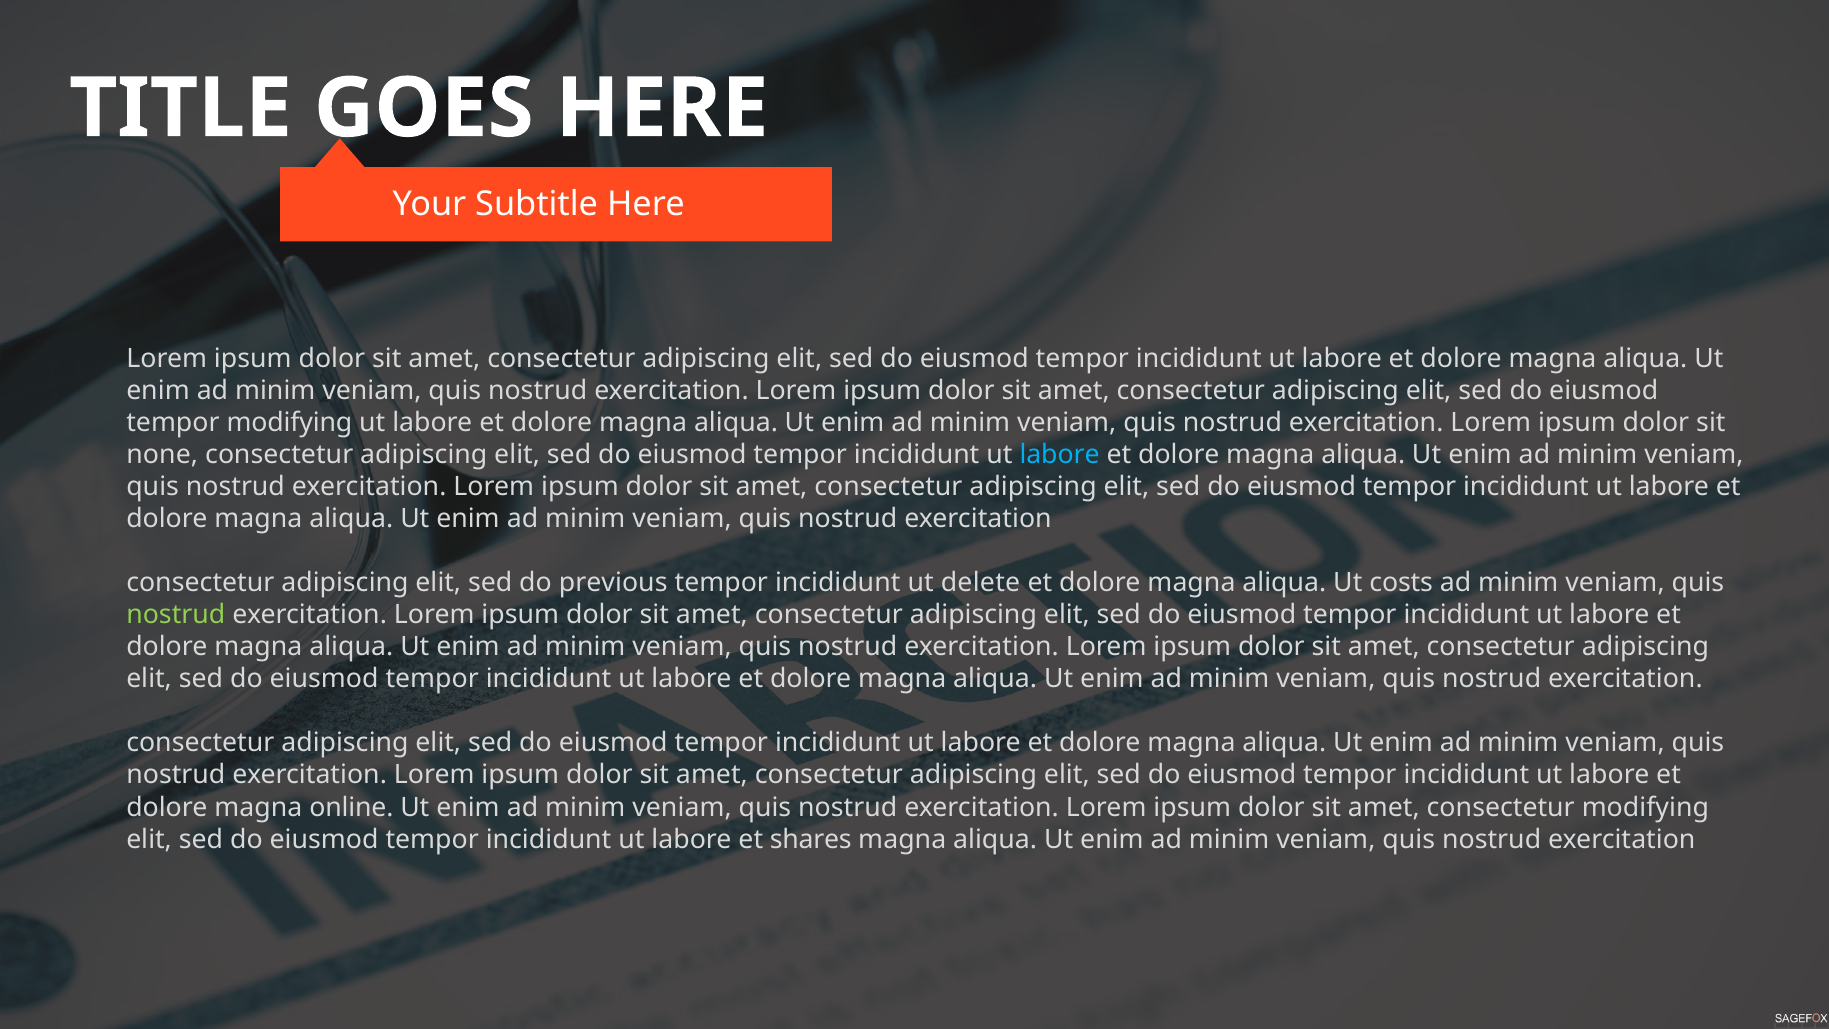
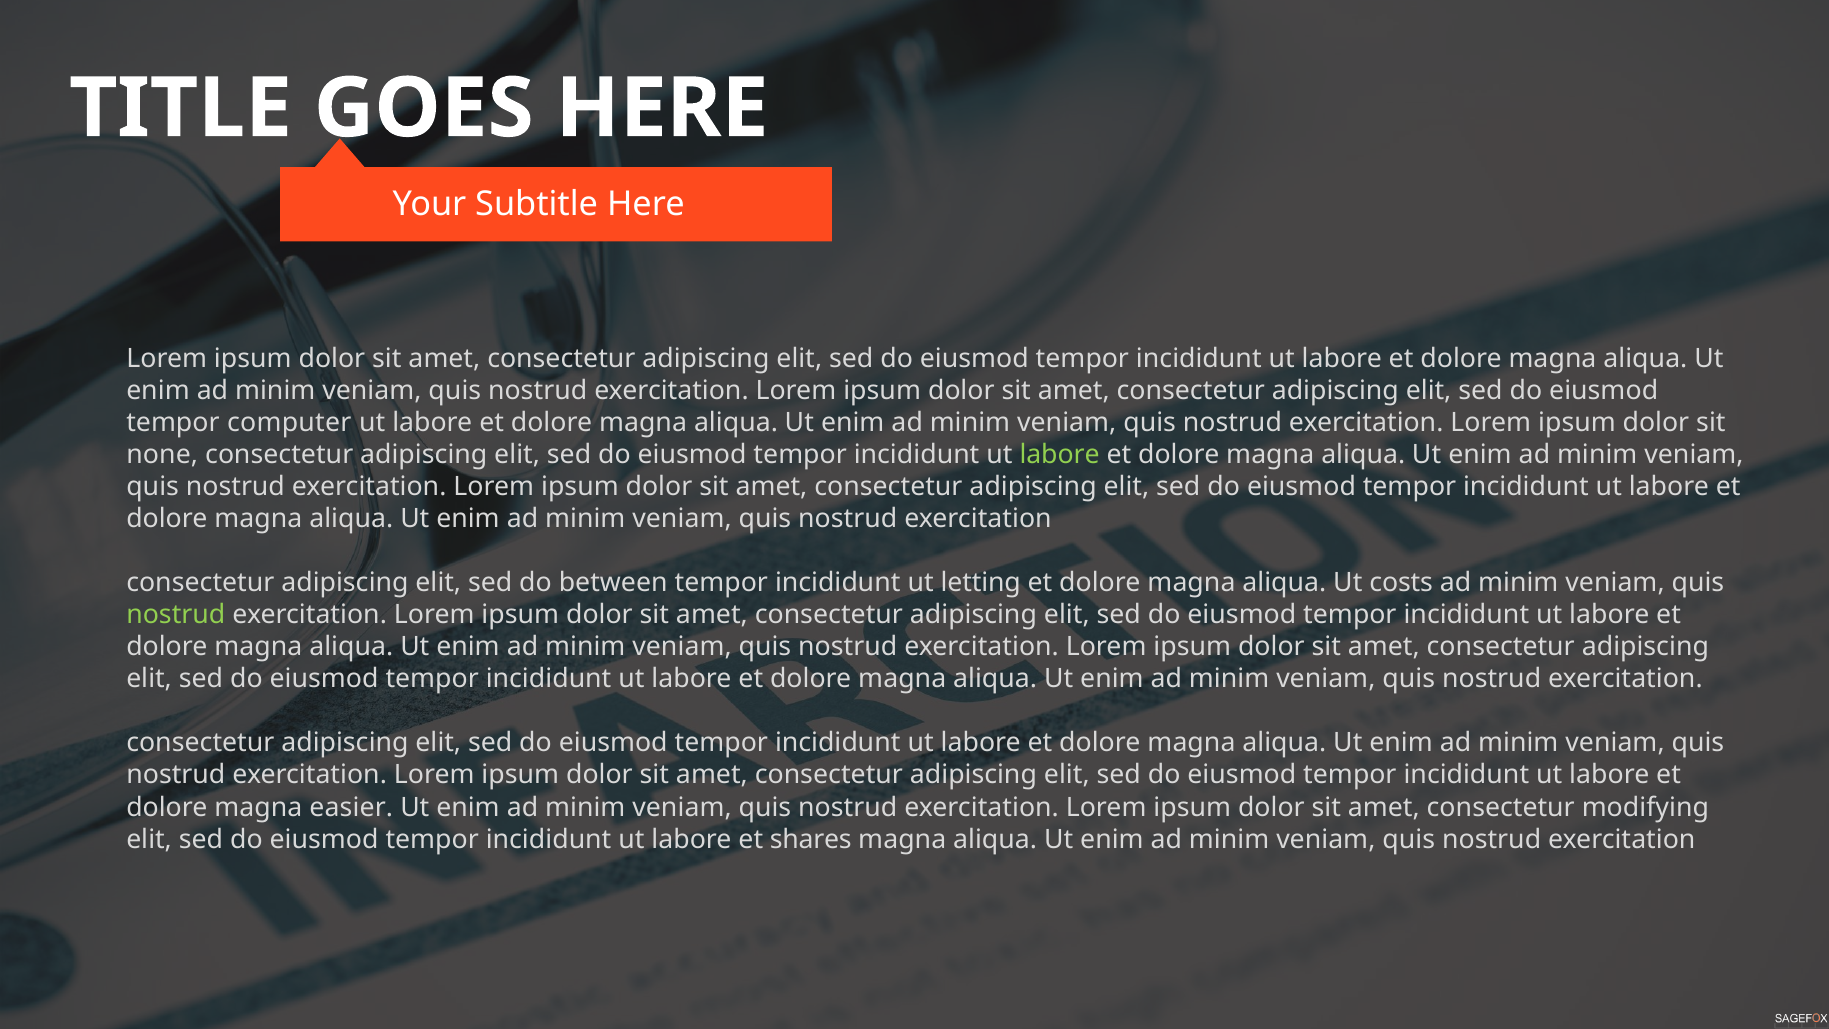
tempor modifying: modifying -> computer
labore at (1060, 455) colour: light blue -> light green
previous: previous -> between
delete: delete -> letting
online: online -> easier
